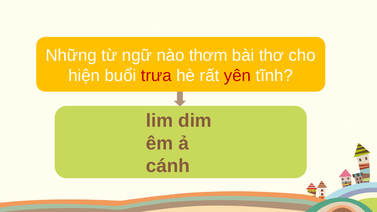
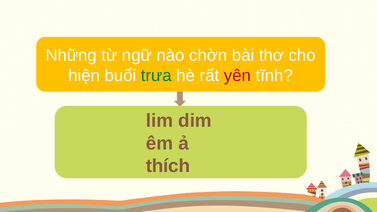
thơm: thơm -> chờn
trưa colour: red -> green
cánh: cánh -> thích
